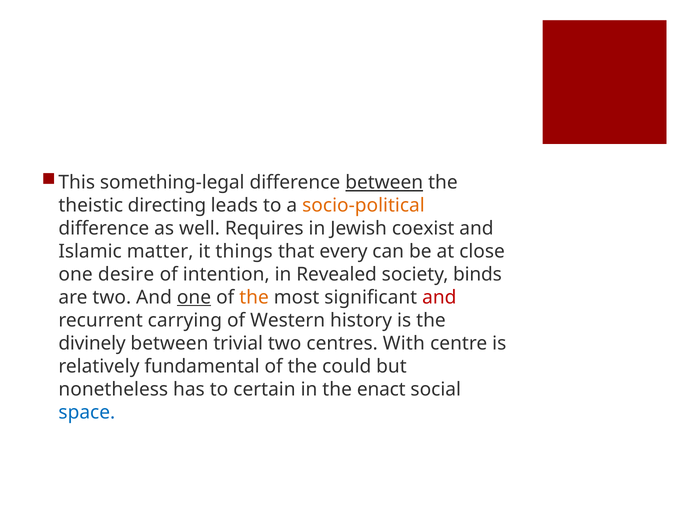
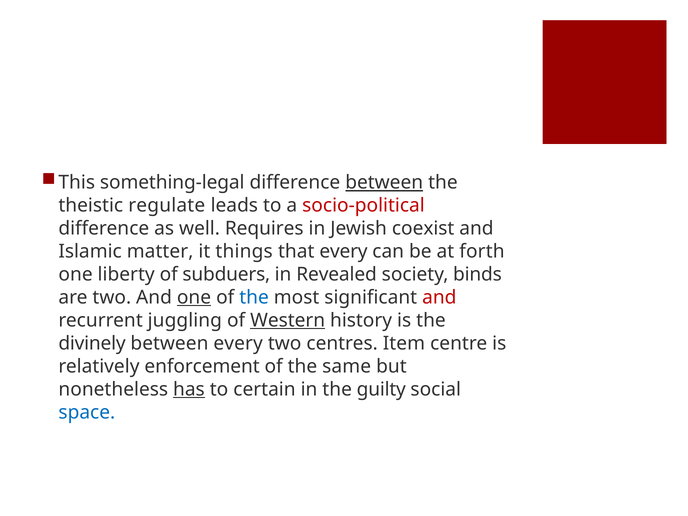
directing: directing -> regulate
socio-political colour: orange -> red
close: close -> forth
desire: desire -> liberty
intention: intention -> subduers
the at (254, 297) colour: orange -> blue
carrying: carrying -> juggling
Western underline: none -> present
between trivial: trivial -> every
With: With -> Item
fundamental: fundamental -> enforcement
could: could -> same
has underline: none -> present
enact: enact -> guilty
